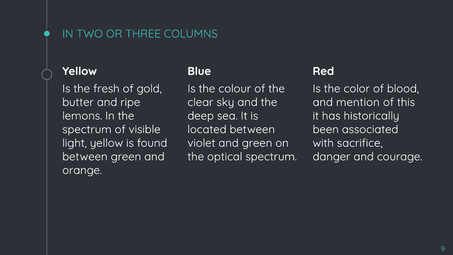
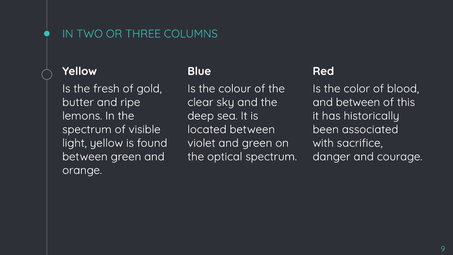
and mention: mention -> between
